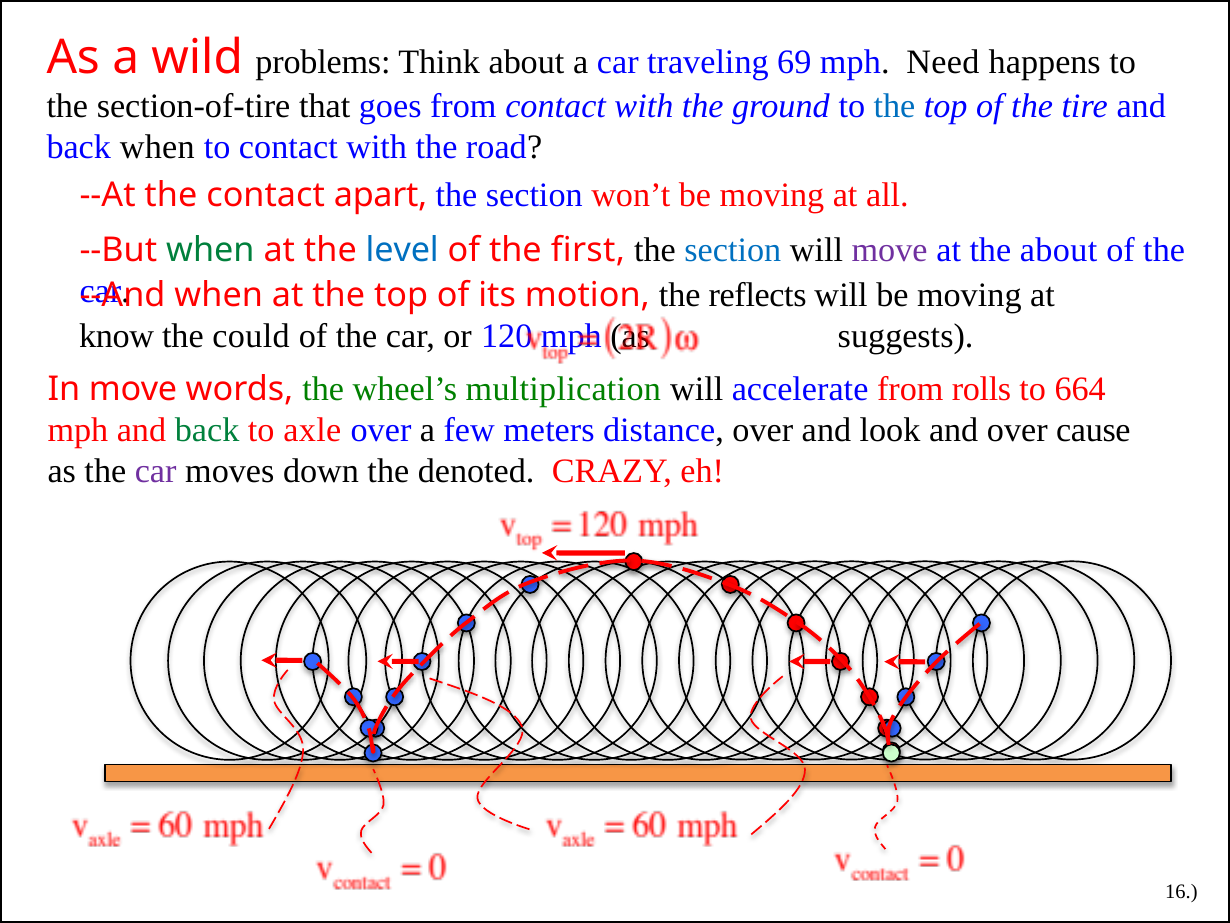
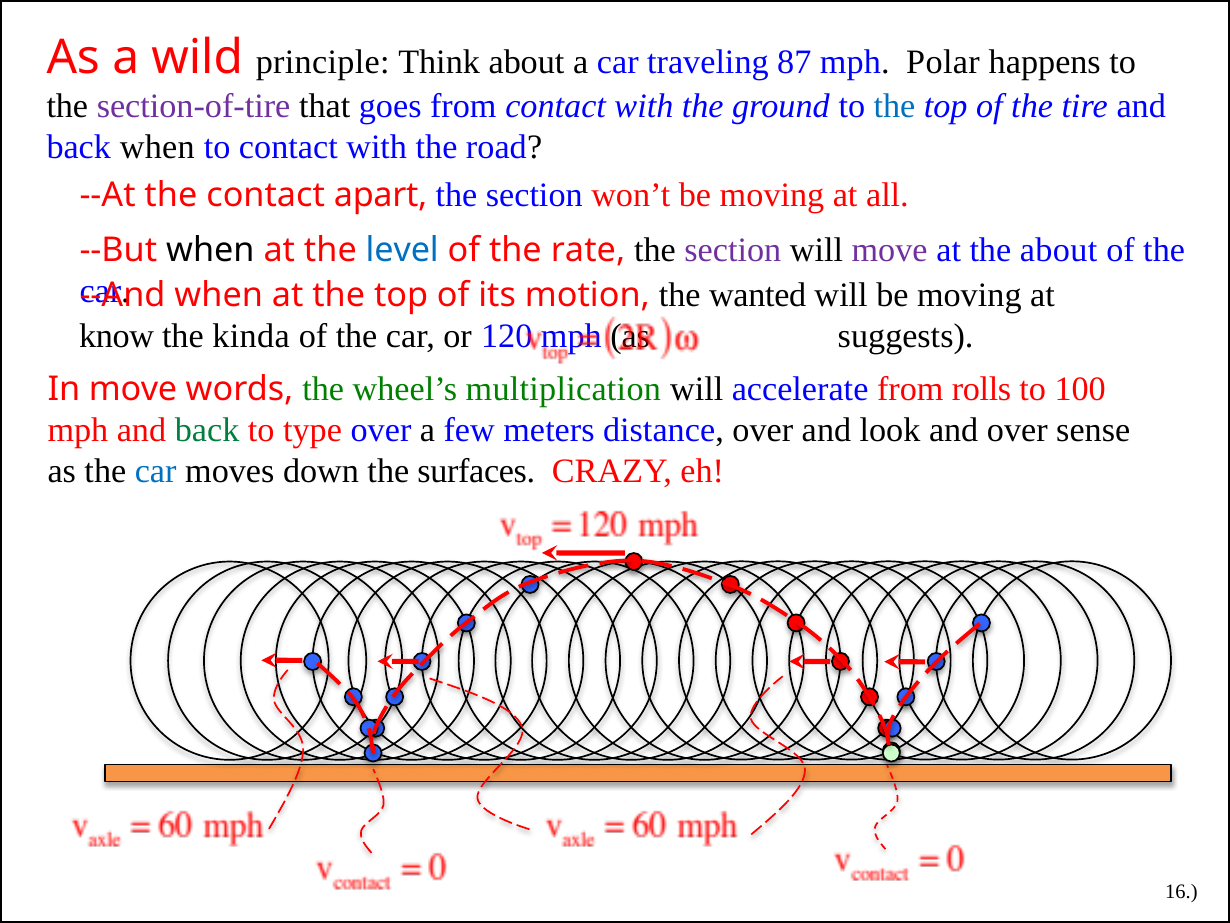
problems: problems -> principle
69: 69 -> 87
Need: Need -> Polar
section-of-tire colour: black -> purple
when at (210, 250) colour: green -> black
first: first -> rate
section at (733, 250) colour: blue -> purple
reflects: reflects -> wanted
could: could -> kinda
664: 664 -> 100
axle: axle -> type
cause: cause -> sense
car at (156, 471) colour: purple -> blue
denoted: denoted -> surfaces
